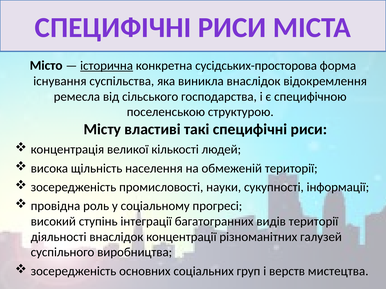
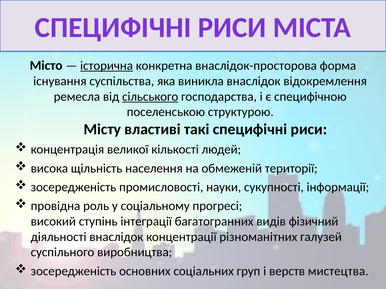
сусідських-просторова: сусідських-просторова -> внаслідок-просторова
сільського underline: none -> present
видів території: території -> фізичний
